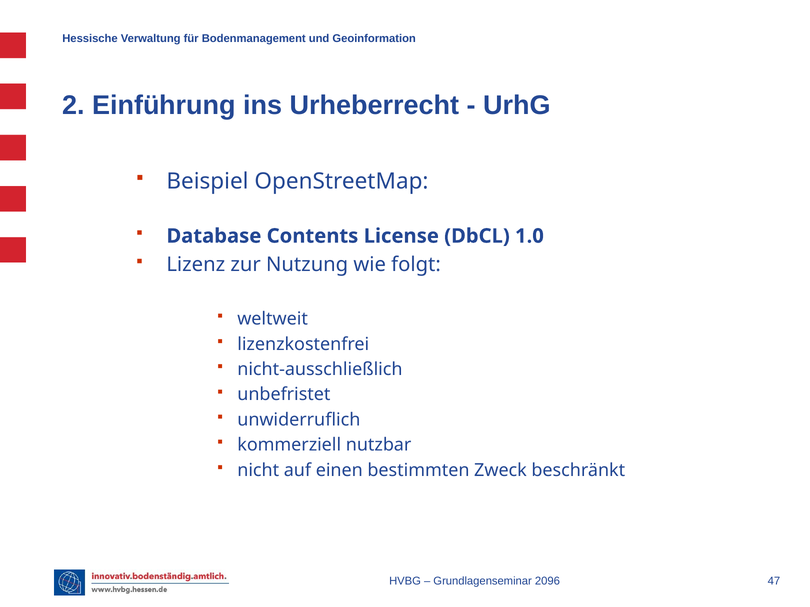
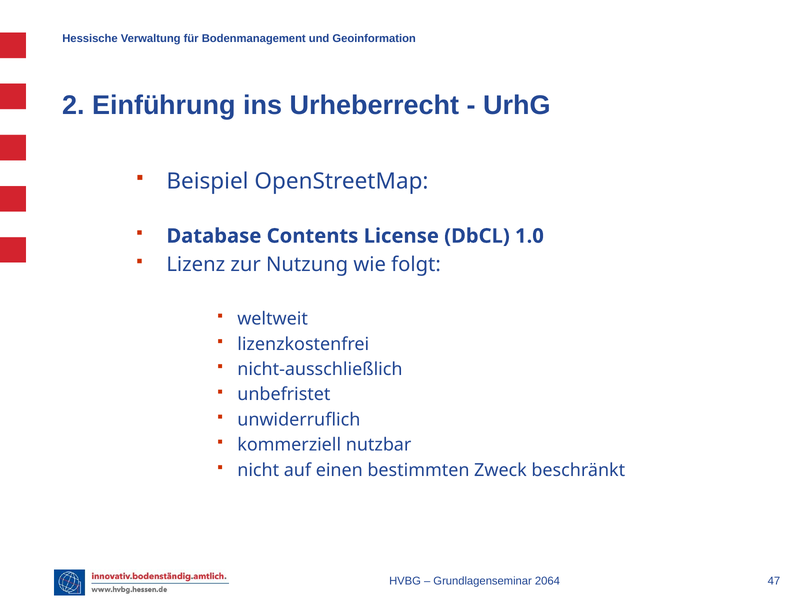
2096: 2096 -> 2064
